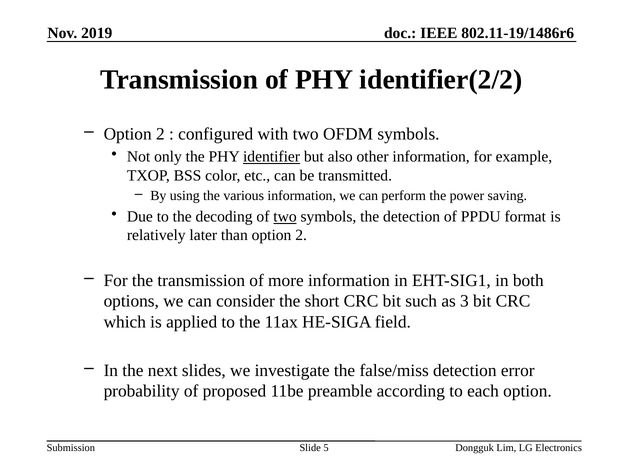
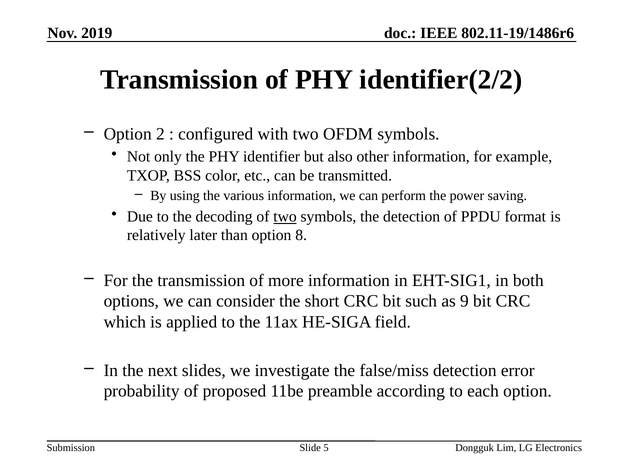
identifier underline: present -> none
than option 2: 2 -> 8
3: 3 -> 9
